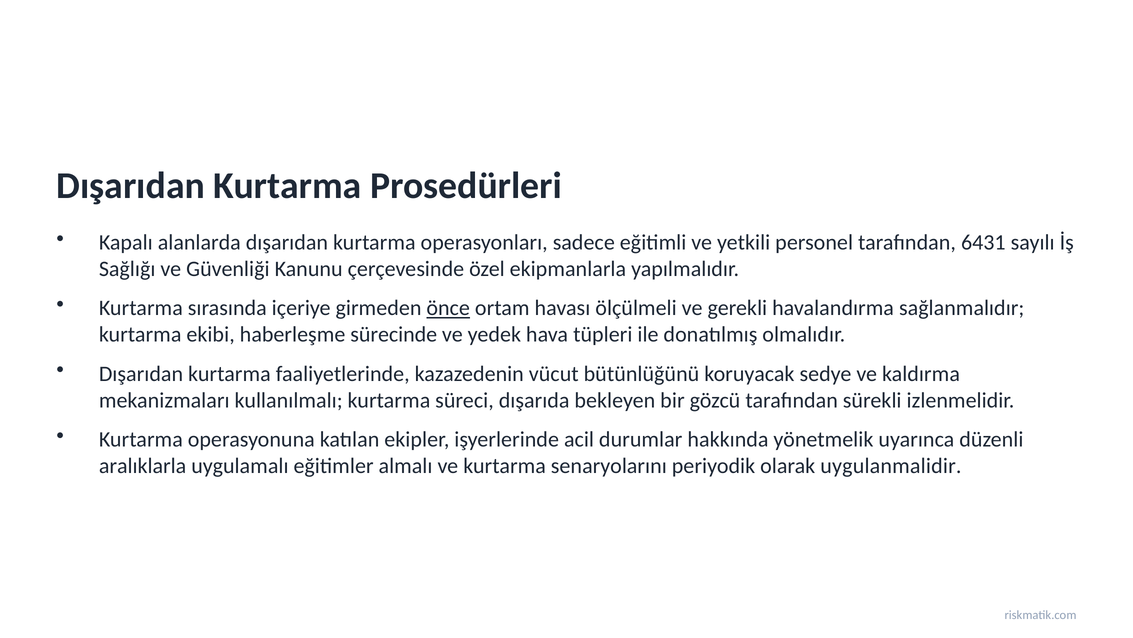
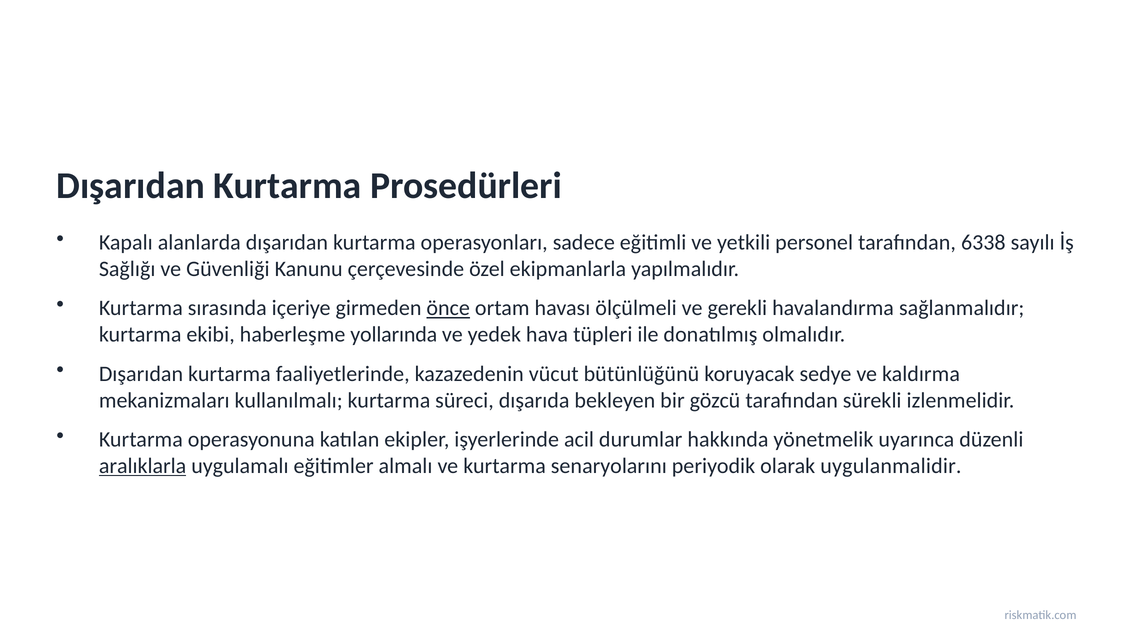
6431: 6431 -> 6338
sürecinde: sürecinde -> yollarında
aralıklarla underline: none -> present
